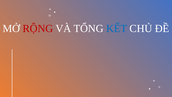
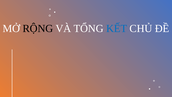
RỘNG colour: red -> black
